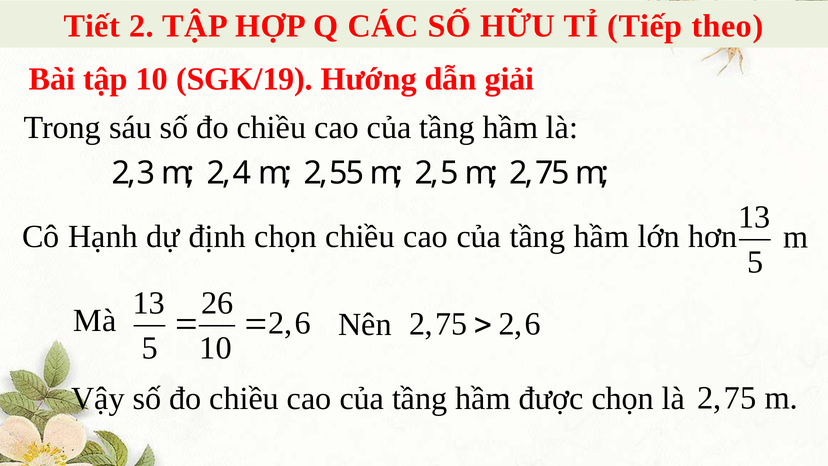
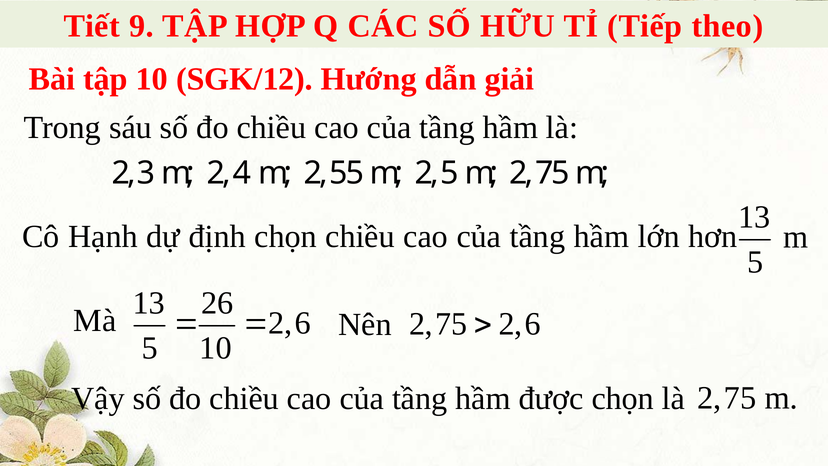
2: 2 -> 9
SGK/19: SGK/19 -> SGK/12
